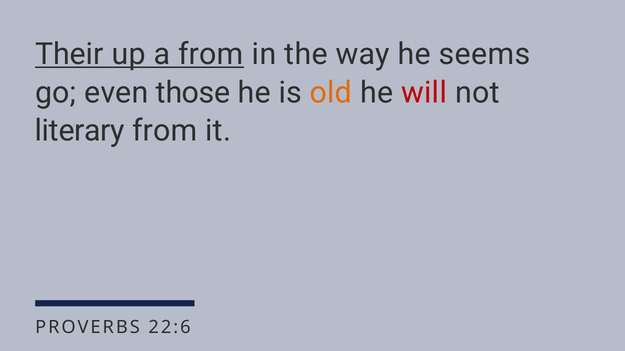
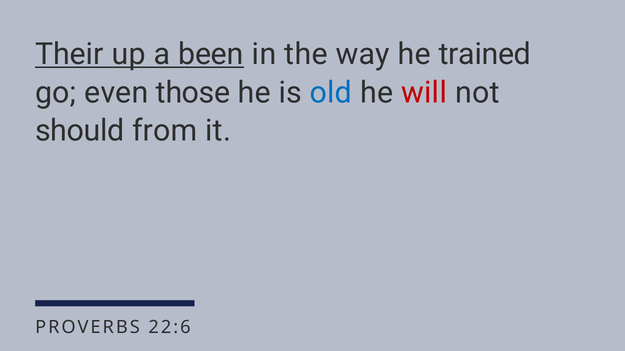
a from: from -> been
seems: seems -> trained
old colour: orange -> blue
literary: literary -> should
